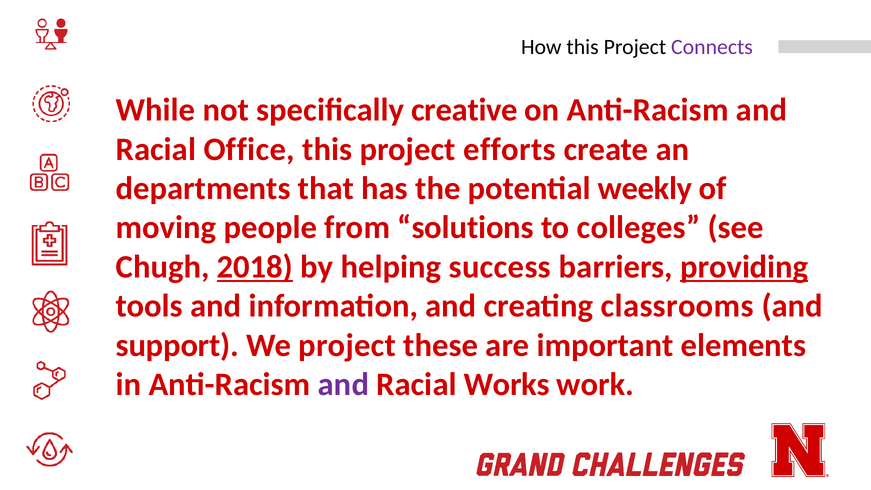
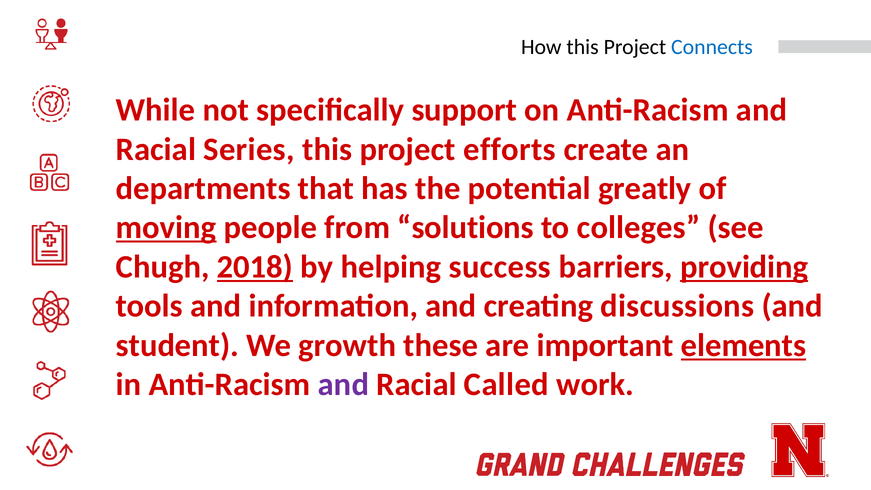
Connects colour: purple -> blue
creative: creative -> support
Office: Office -> Series
weekly: weekly -> greatly
moving underline: none -> present
classrooms: classrooms -> discussions
support: support -> student
We project: project -> growth
elements underline: none -> present
Works: Works -> Called
